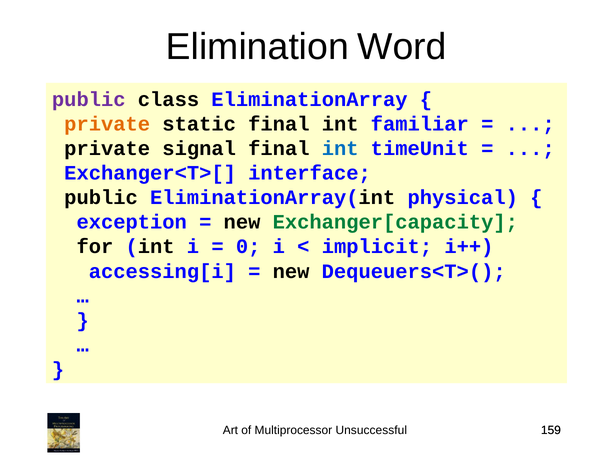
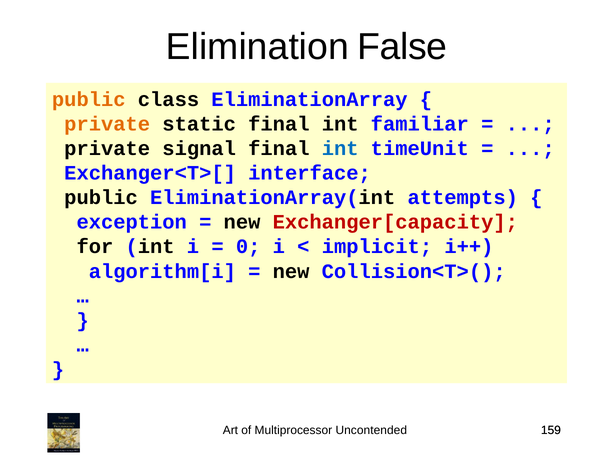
Word: Word -> False
public at (89, 99) colour: purple -> orange
physical: physical -> attempts
Exchanger[capacity colour: green -> red
accessing[i: accessing[i -> algorithm[i
Dequeuers<T>(: Dequeuers<T>( -> Collision<T>(
Unsuccessful: Unsuccessful -> Uncontended
